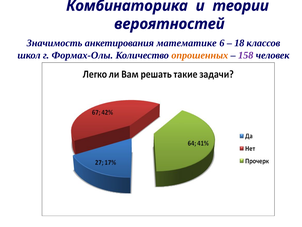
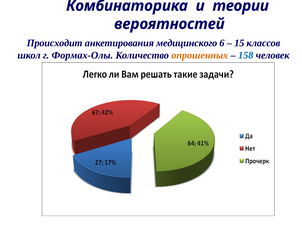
Значимость: Значимость -> Происходит
математике: математике -> медицинского
18: 18 -> 15
158 colour: purple -> blue
